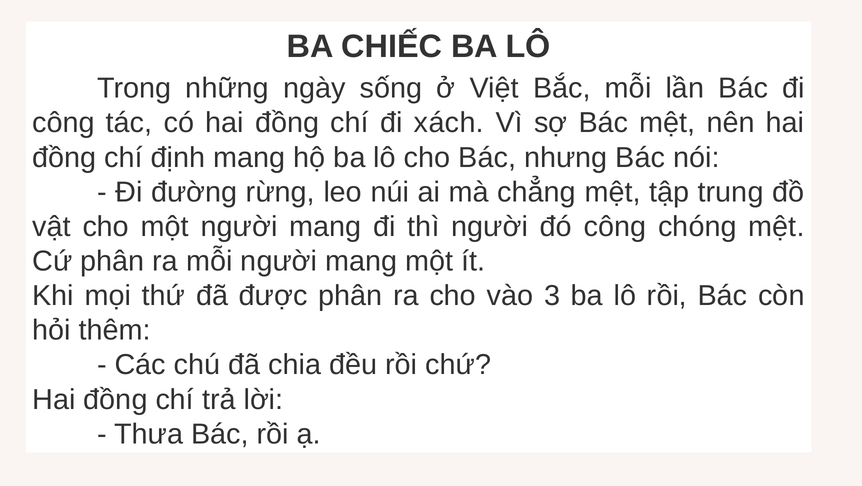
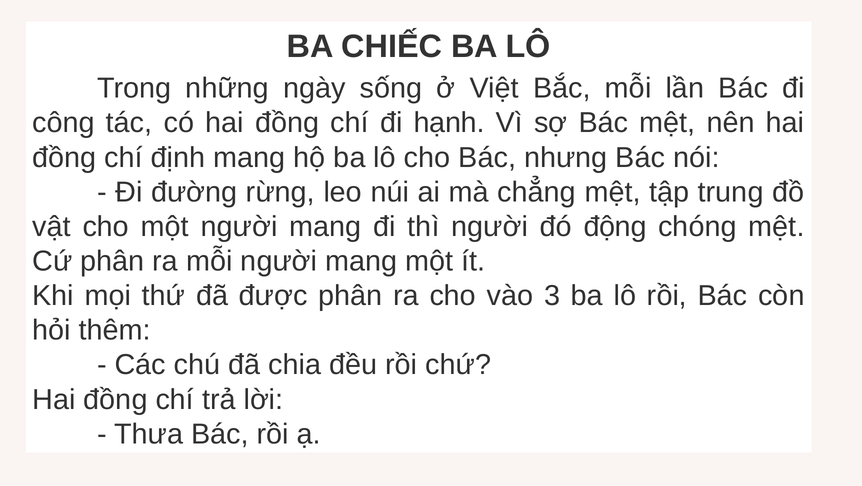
xách: xách -> hạnh
đó công: công -> động
